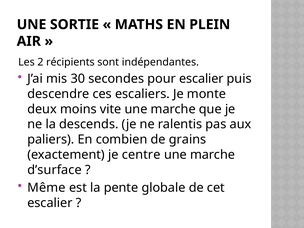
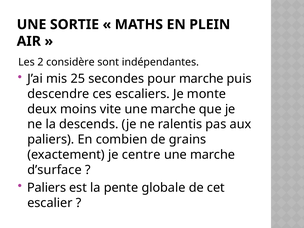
récipients: récipients -> considère
30: 30 -> 25
pour escalier: escalier -> marche
Même at (46, 188): Même -> Paliers
